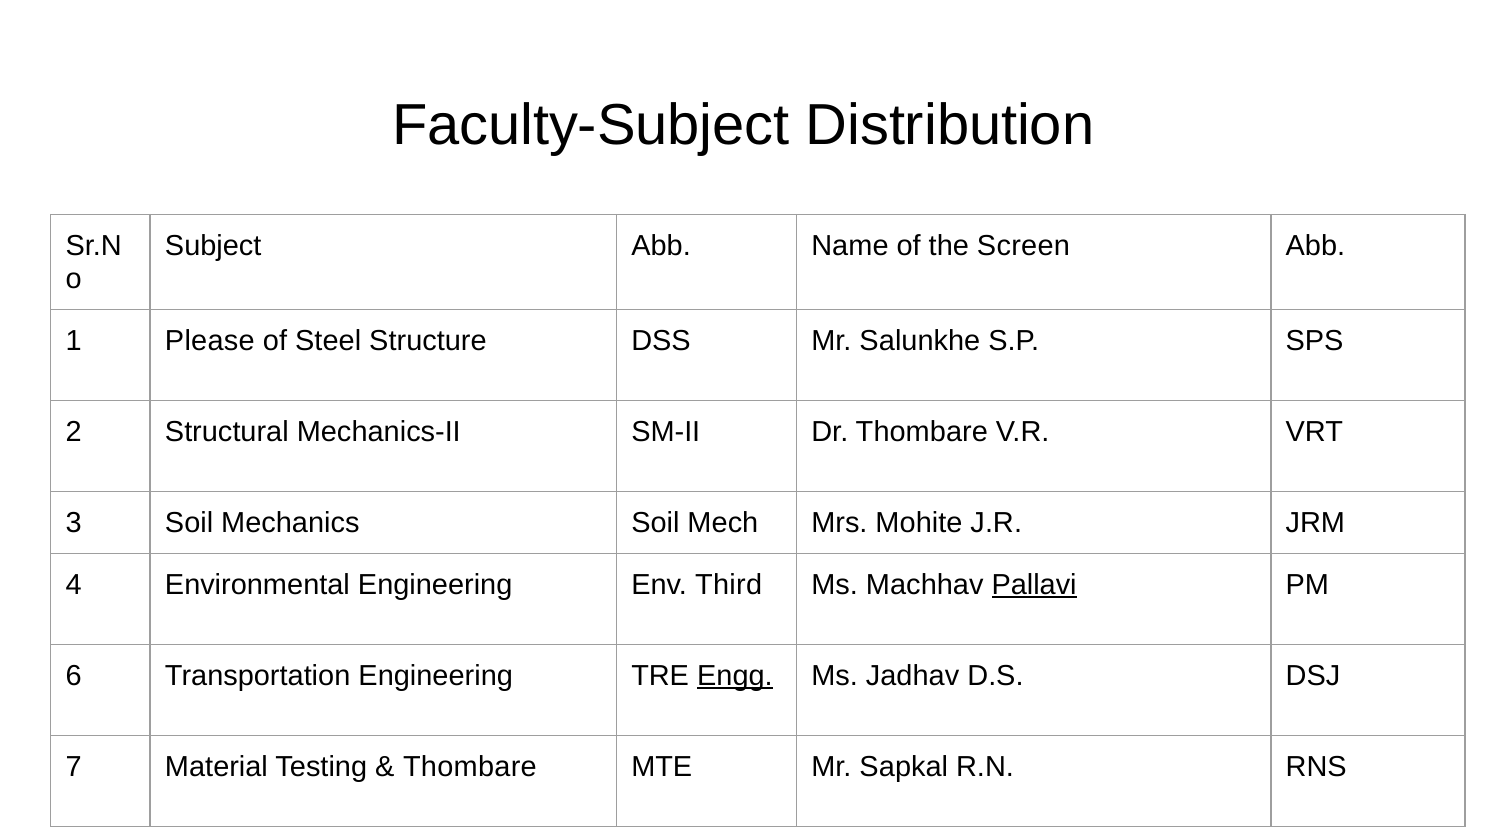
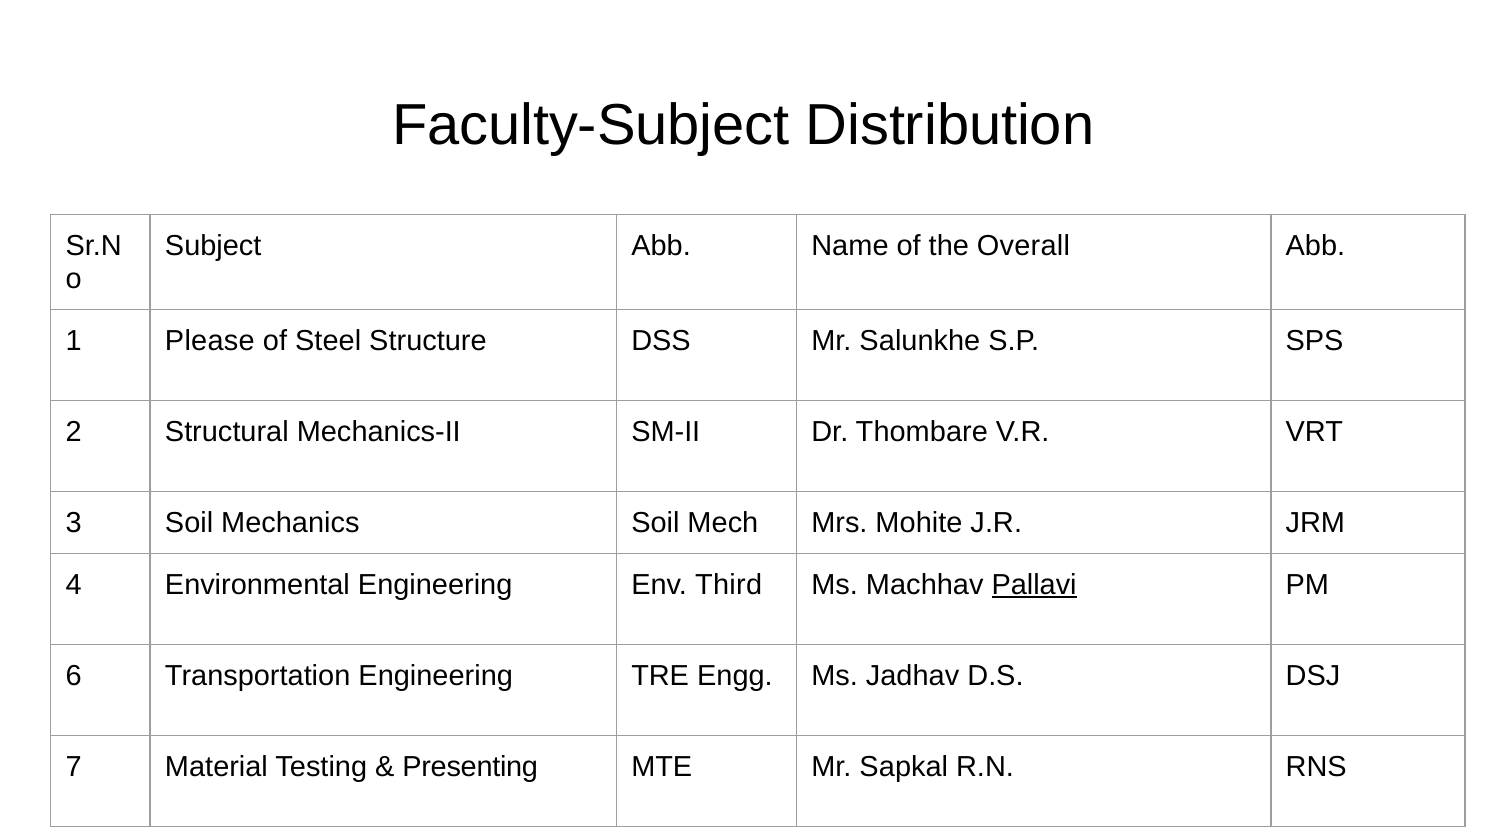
Screen: Screen -> Overall
Engg underline: present -> none
Thombare at (470, 767): Thombare -> Presenting
